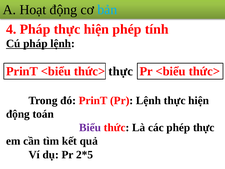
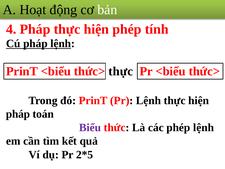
bản colour: light blue -> white
động at (18, 114): động -> pháp
phép thực: thực -> lệnh
